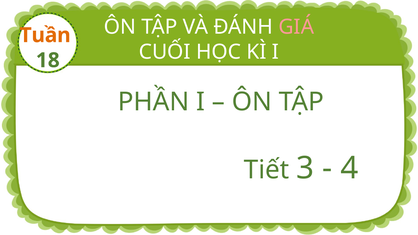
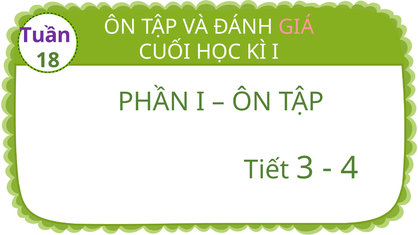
Tuần colour: orange -> purple
